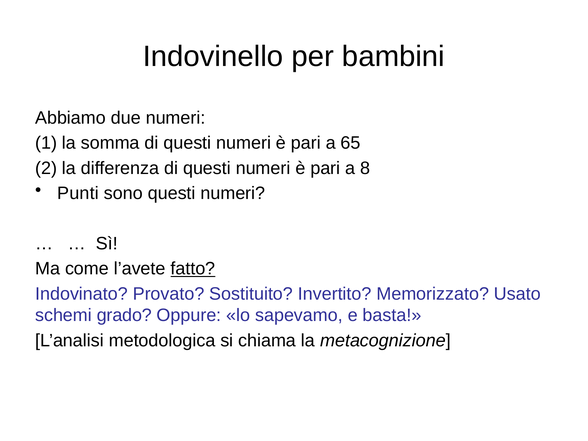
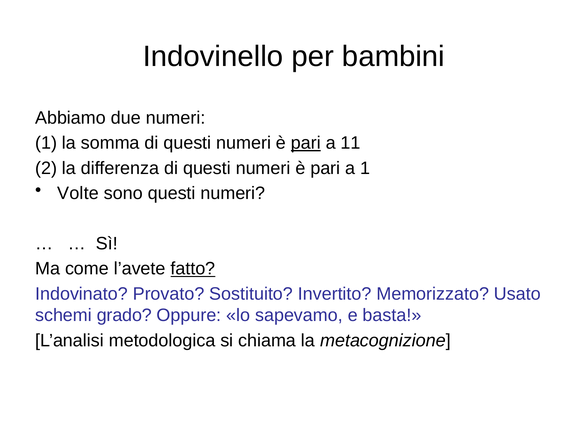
pari at (306, 143) underline: none -> present
65: 65 -> 11
a 8: 8 -> 1
Punti: Punti -> Volte
